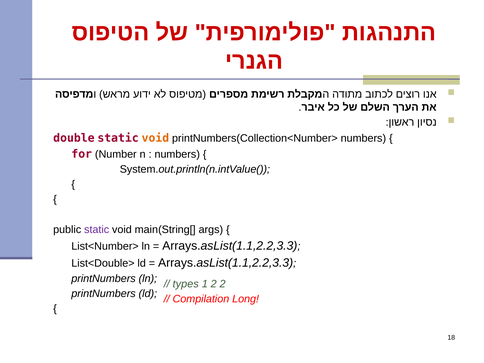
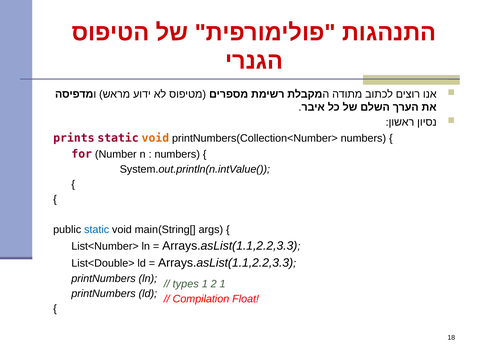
double: double -> prints
static at (97, 230) colour: purple -> blue
2 2: 2 -> 1
Long: Long -> Float
